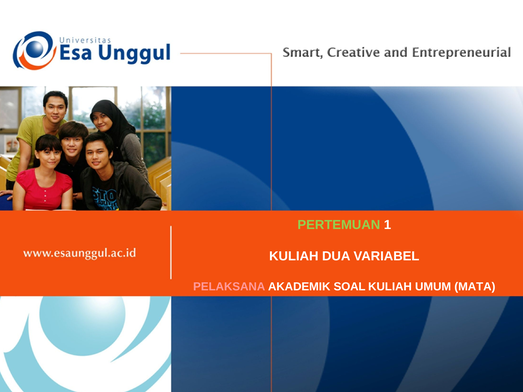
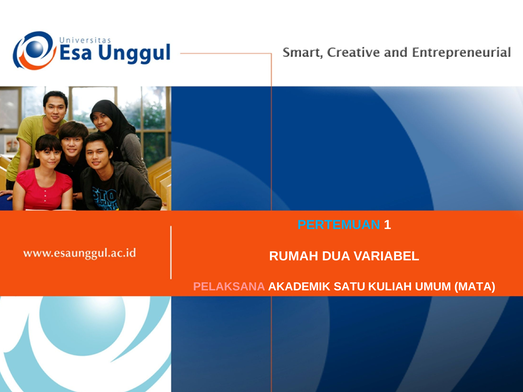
PERTEMUAN colour: light green -> light blue
KULIAH at (294, 256): KULIAH -> RUMAH
SOAL: SOAL -> SATU
